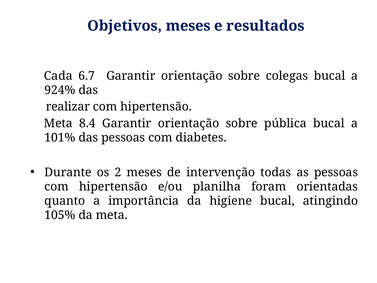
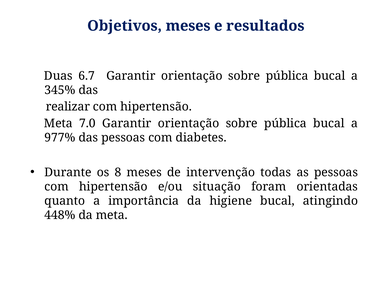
Cada: Cada -> Duas
colegas at (287, 76): colegas -> pública
924%: 924% -> 345%
8.4: 8.4 -> 7.0
101%: 101% -> 977%
2: 2 -> 8
planilha: planilha -> situação
105%: 105% -> 448%
